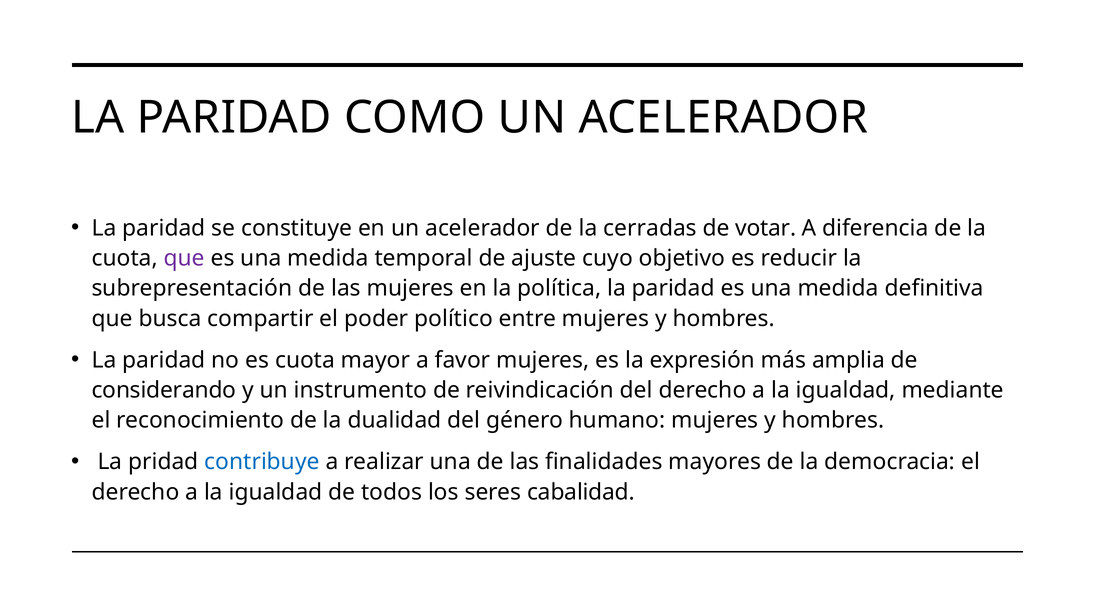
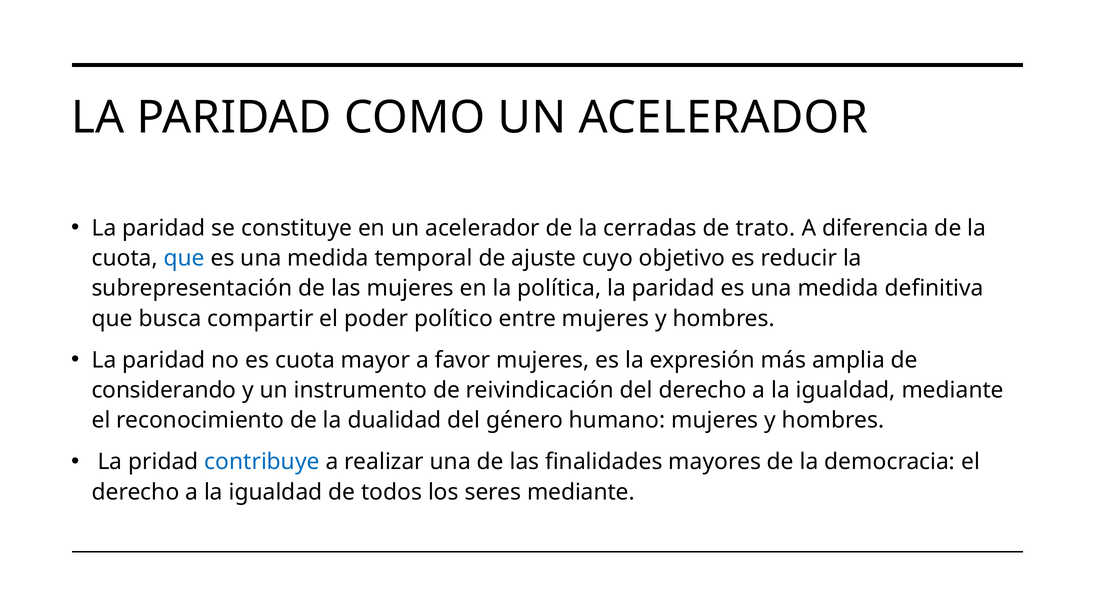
votar: votar -> trato
que at (184, 258) colour: purple -> blue
seres cabalidad: cabalidad -> mediante
